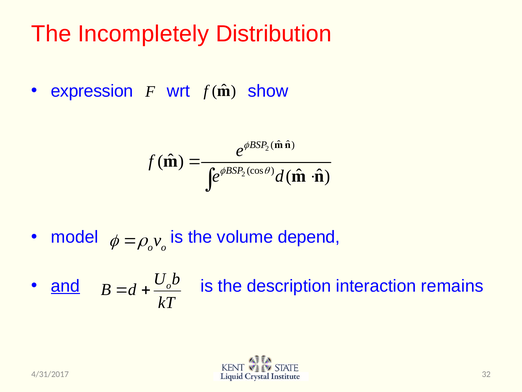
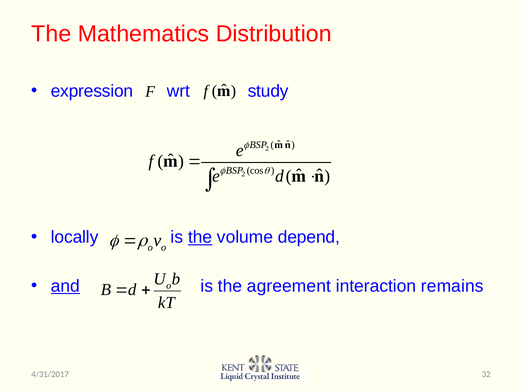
Incompletely: Incompletely -> Mathematics
show: show -> study
model: model -> locally
the at (200, 237) underline: none -> present
description: description -> agreement
